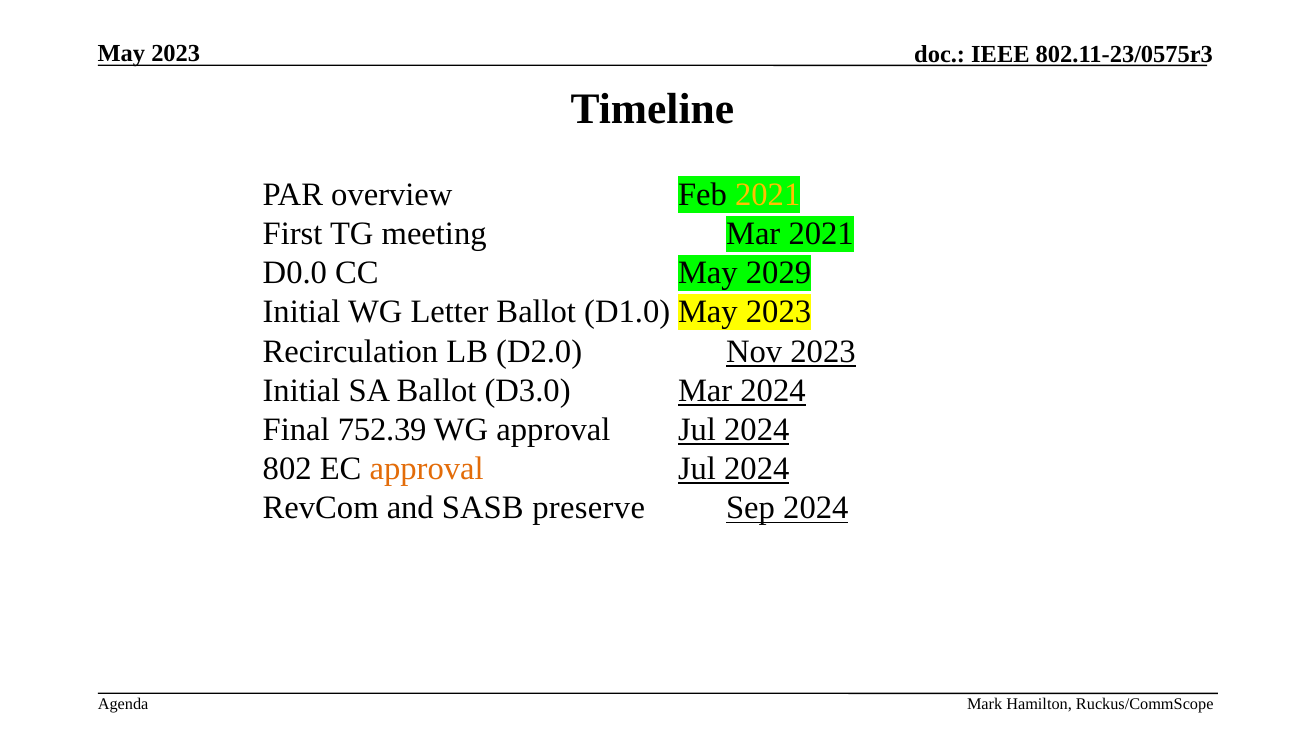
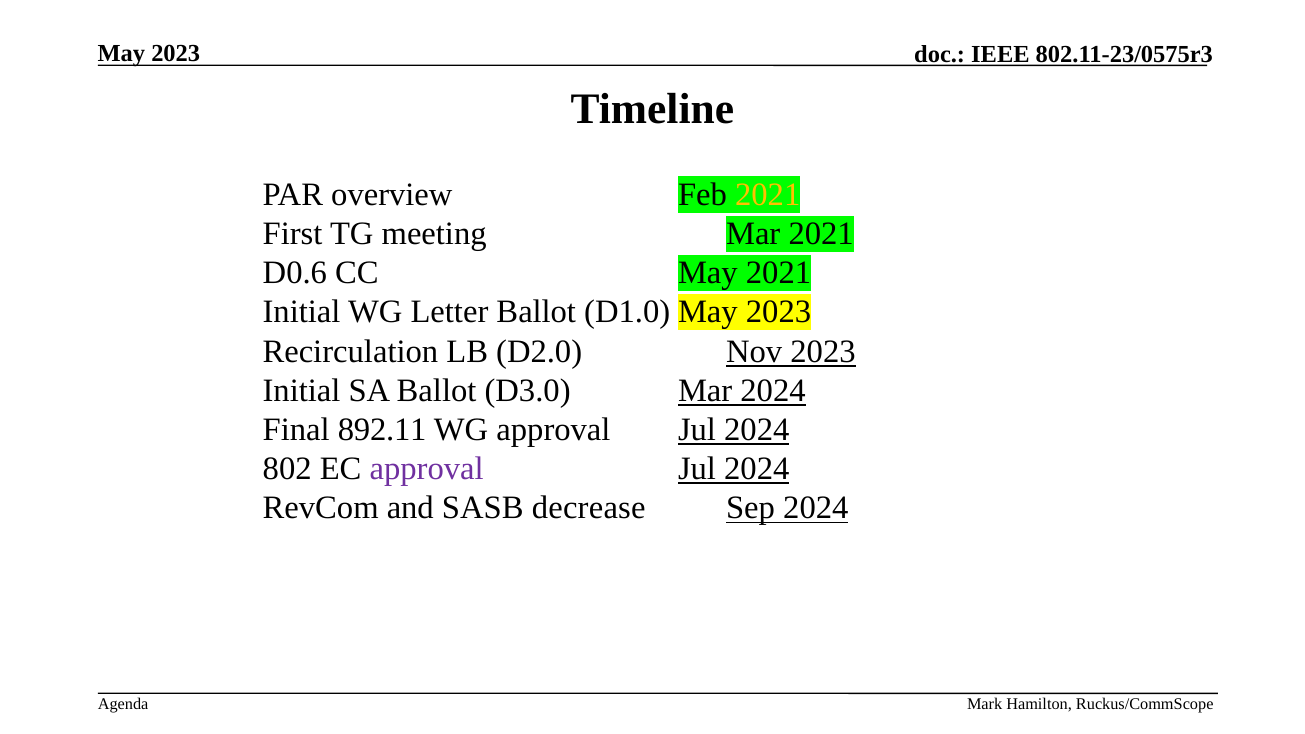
D0.0: D0.0 -> D0.6
May 2029: 2029 -> 2021
752.39: 752.39 -> 892.11
approval at (427, 469) colour: orange -> purple
preserve: preserve -> decrease
